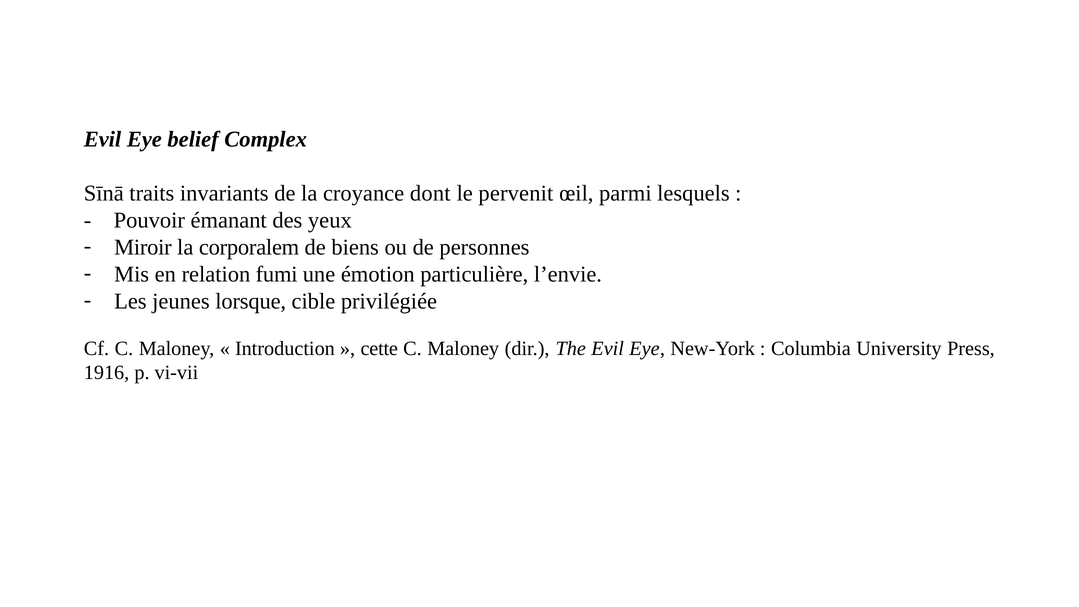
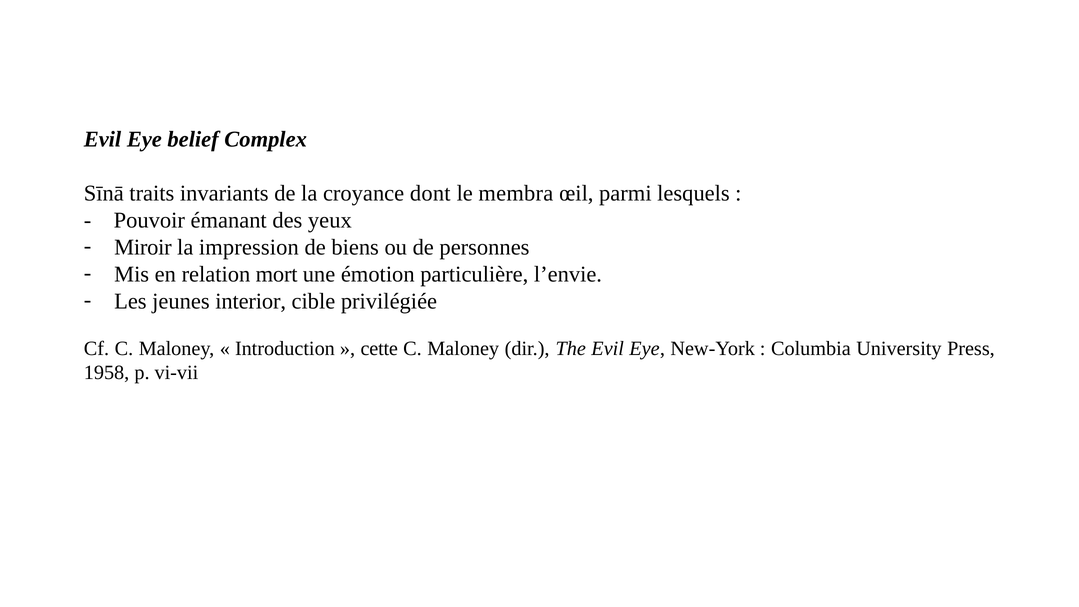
pervenit: pervenit -> membra
corporalem: corporalem -> impression
fumi: fumi -> mort
lorsque: lorsque -> interior
1916: 1916 -> 1958
